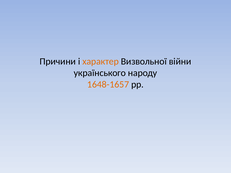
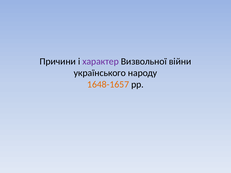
характер colour: orange -> purple
